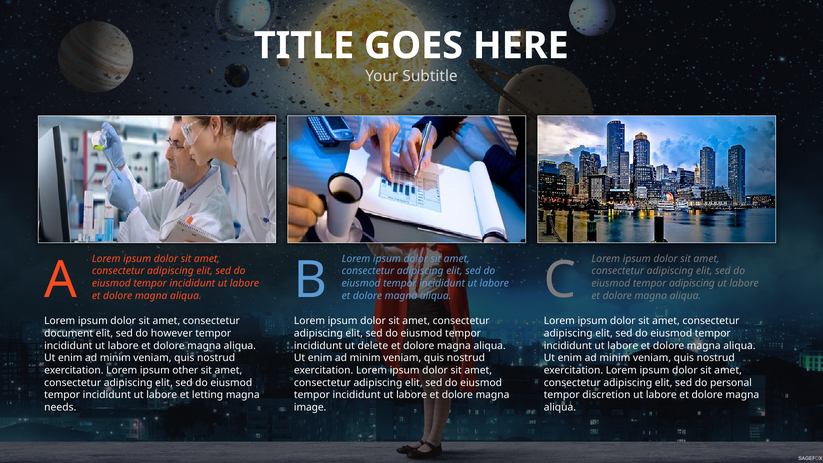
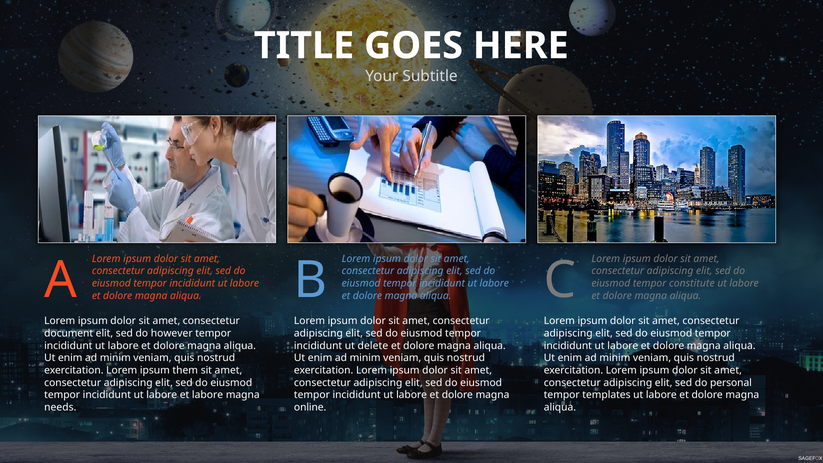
tempor adipiscing: adipiscing -> constitute
other: other -> them
et letting: letting -> labore
discretion: discretion -> templates
image: image -> online
